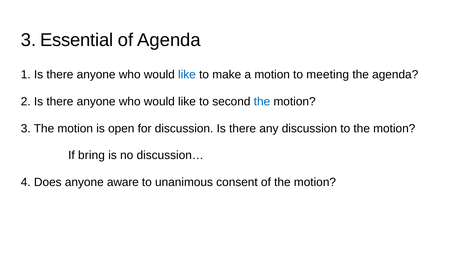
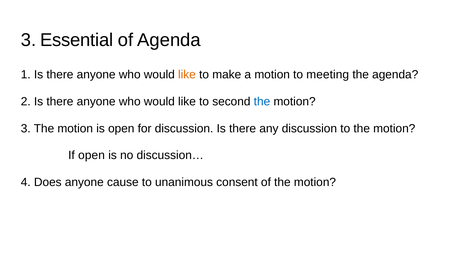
like at (187, 75) colour: blue -> orange
If bring: bring -> open
aware: aware -> cause
